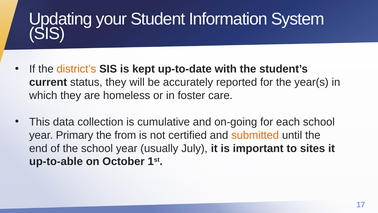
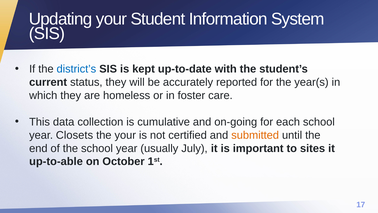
district’s colour: orange -> blue
Primary: Primary -> Closets
the from: from -> your
